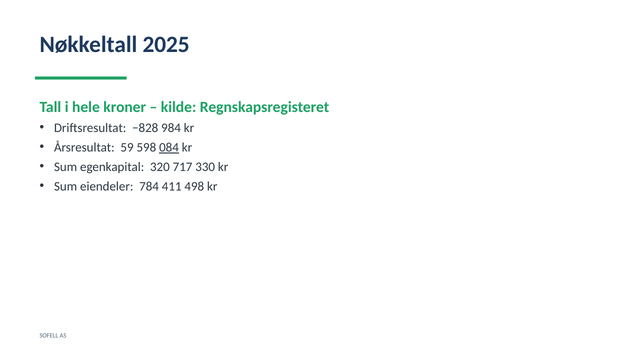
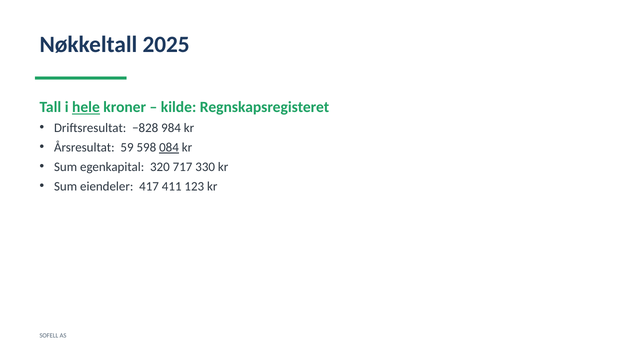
hele underline: none -> present
784: 784 -> 417
498: 498 -> 123
